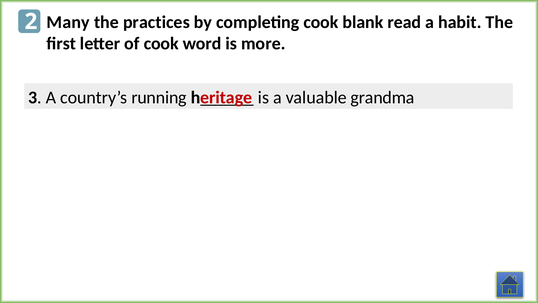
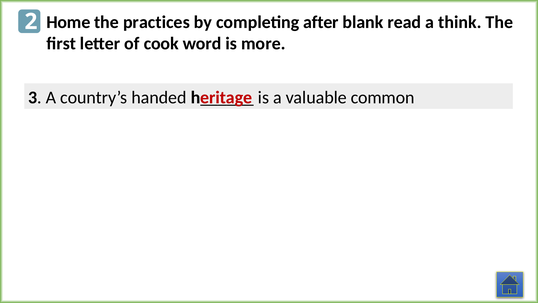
Many: Many -> Home
completing cook: cook -> after
habit: habit -> think
running: running -> handed
grandma: grandma -> common
